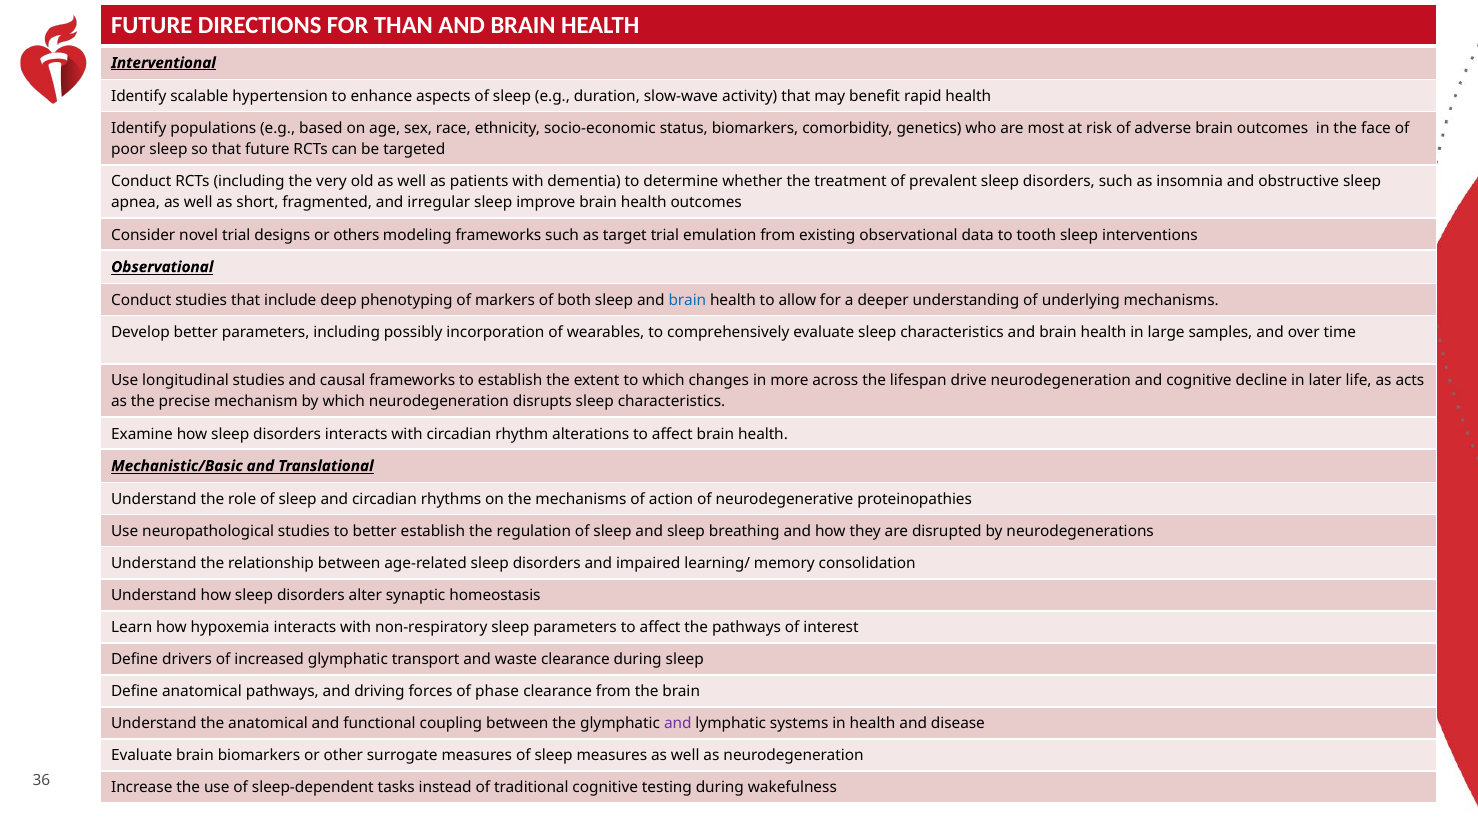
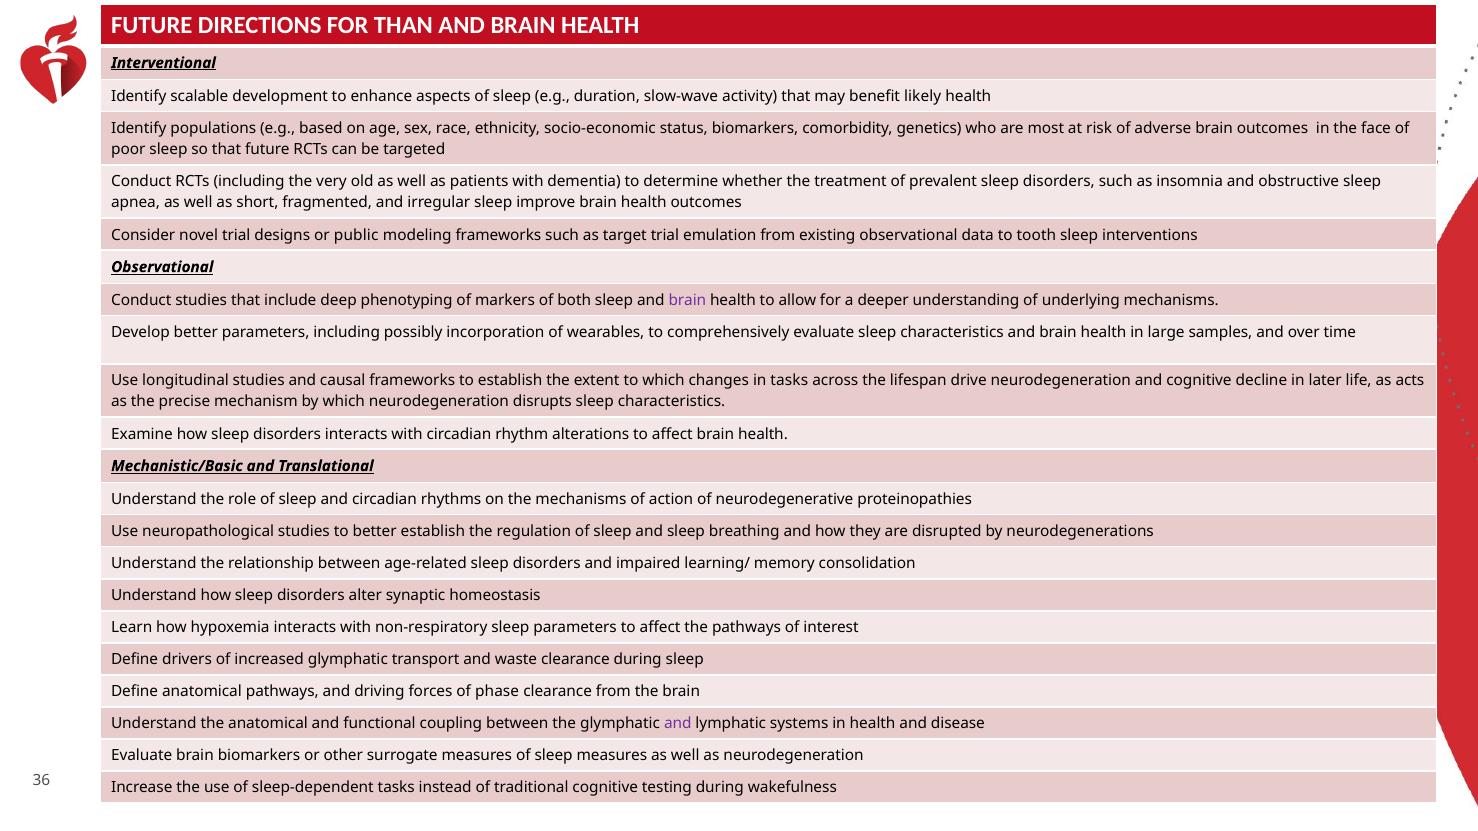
hypertension: hypertension -> development
rapid: rapid -> likely
others: others -> public
brain at (687, 301) colour: blue -> purple
in more: more -> tasks
